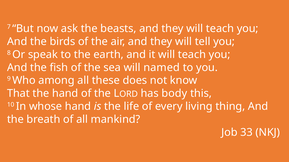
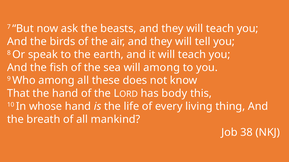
will named: named -> among
33: 33 -> 38
